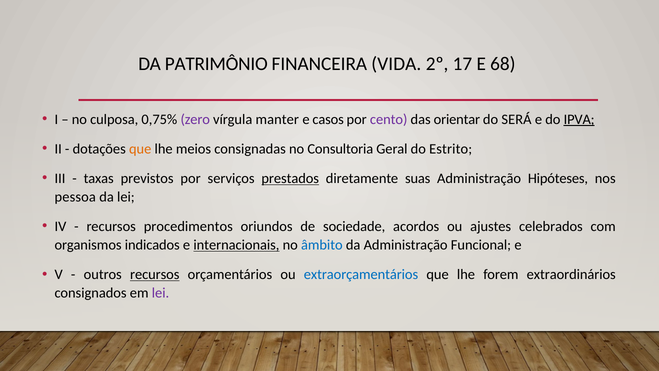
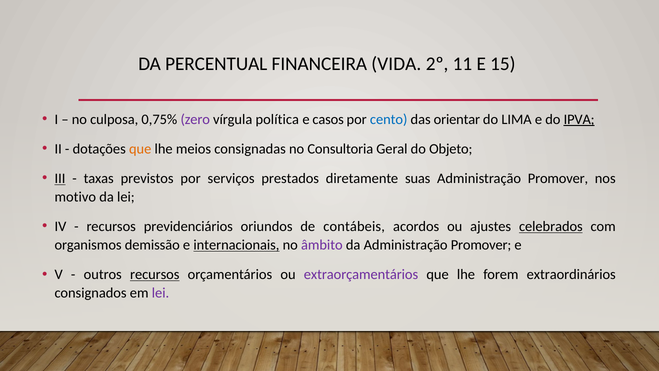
PATRIMÔNIO: PATRIMÔNIO -> PERCENTUAL
17: 17 -> 11
68: 68 -> 15
manter: manter -> política
cento colour: purple -> blue
SERÁ: SERÁ -> LIMA
Estrito: Estrito -> Objeto
III underline: none -> present
prestados underline: present -> none
Hipóteses at (558, 178): Hipóteses -> Promover
pessoa: pessoa -> motivo
procedimentos: procedimentos -> previdenciários
sociedade: sociedade -> contábeis
celebrados underline: none -> present
indicados: indicados -> demissão
âmbito colour: blue -> purple
da Administração Funcional: Funcional -> Promover
extraorçamentários colour: blue -> purple
